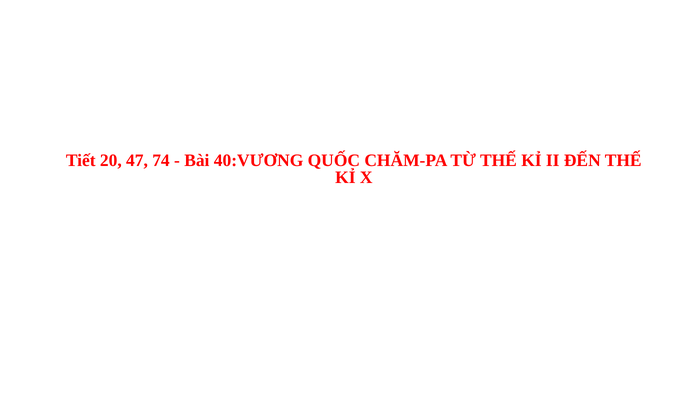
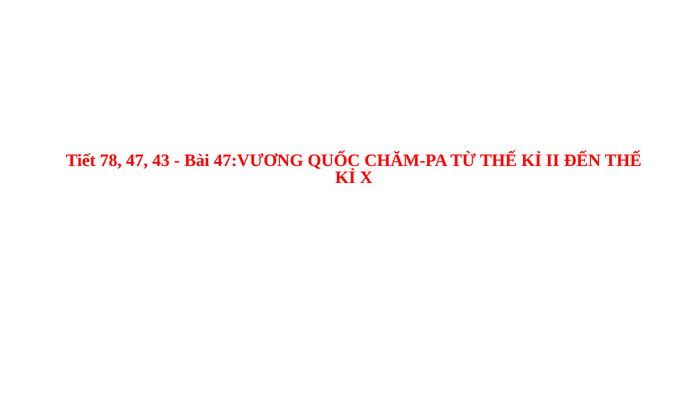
20: 20 -> 78
74: 74 -> 43
40:VƯƠNG: 40:VƯƠNG -> 47:VƯƠNG
